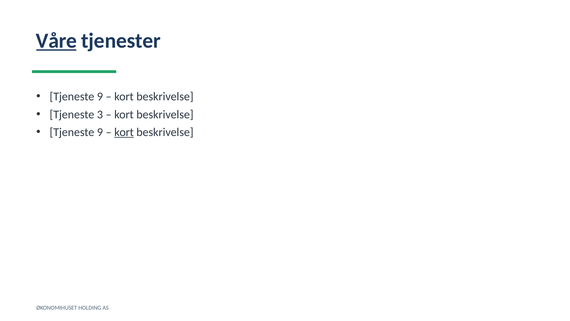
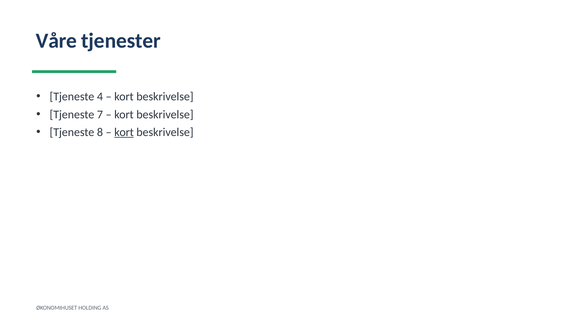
Våre underline: present -> none
9 at (100, 97): 9 -> 4
3: 3 -> 7
9 at (100, 132): 9 -> 8
